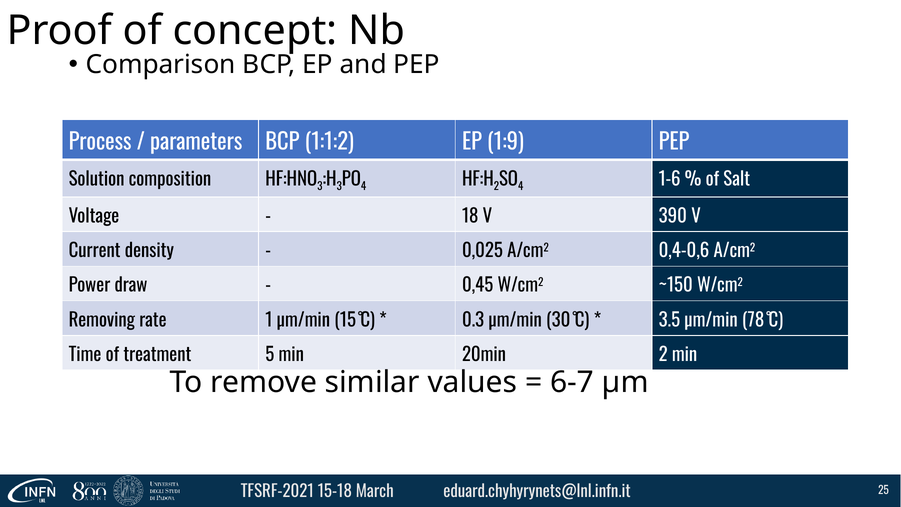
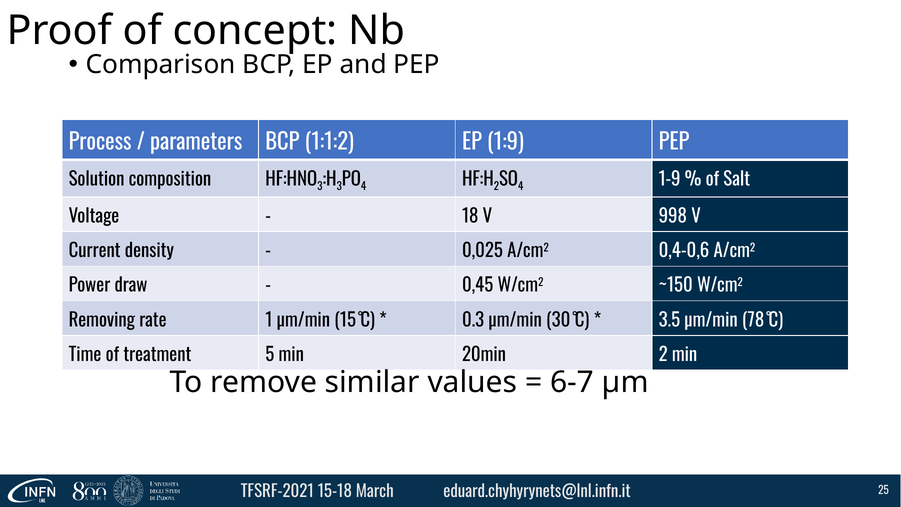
1-6: 1-6 -> 1-9
390: 390 -> 998
